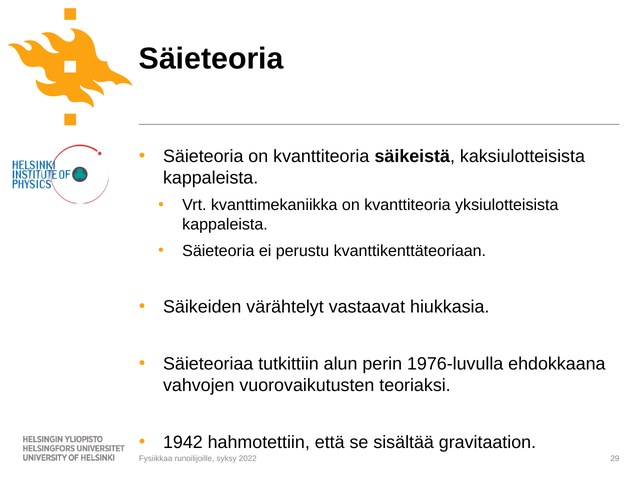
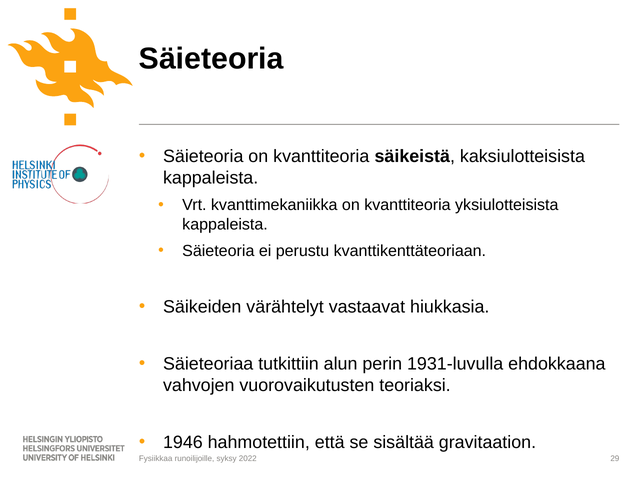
1976-luvulla: 1976-luvulla -> 1931-luvulla
1942: 1942 -> 1946
